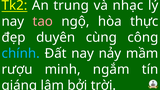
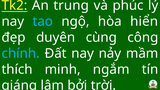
nhạc: nhạc -> phúc
tao colour: pink -> light blue
thực: thực -> hiển
rượu: rượu -> thích
